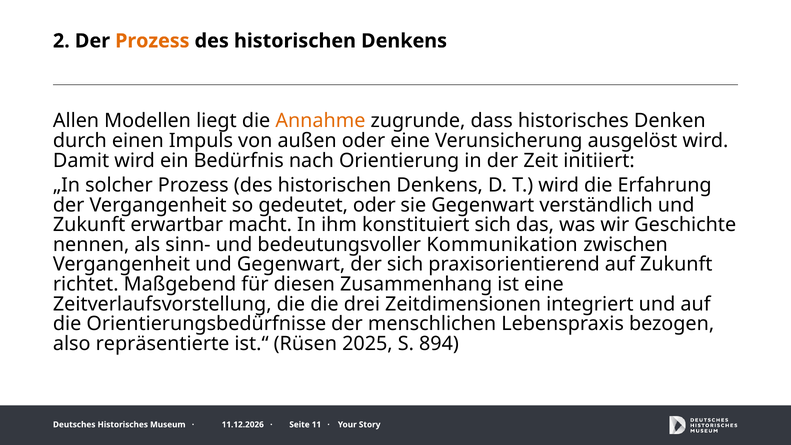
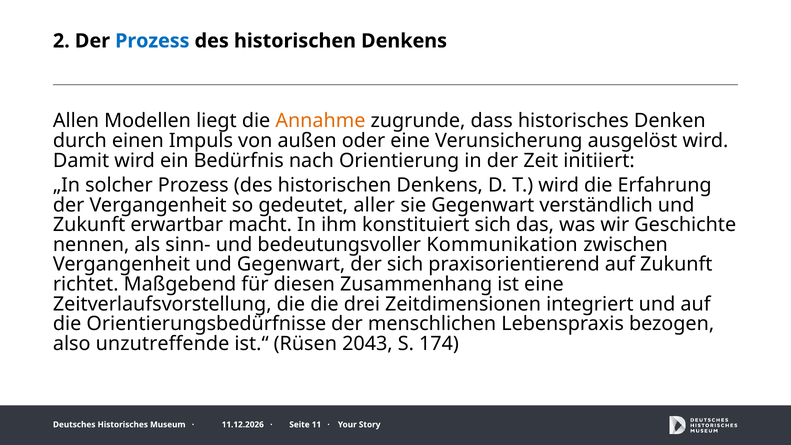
Prozess at (152, 41) colour: orange -> blue
gedeutet oder: oder -> aller
repräsentierte: repräsentierte -> unzutreffende
2025: 2025 -> 2043
894: 894 -> 174
